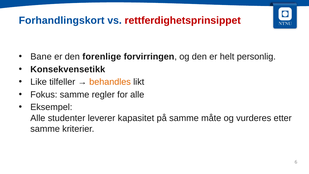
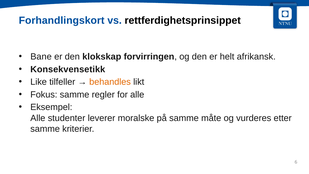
rettferdighetsprinsippet colour: red -> black
forenlige: forenlige -> klokskap
personlig: personlig -> afrikansk
kapasitet: kapasitet -> moralske
